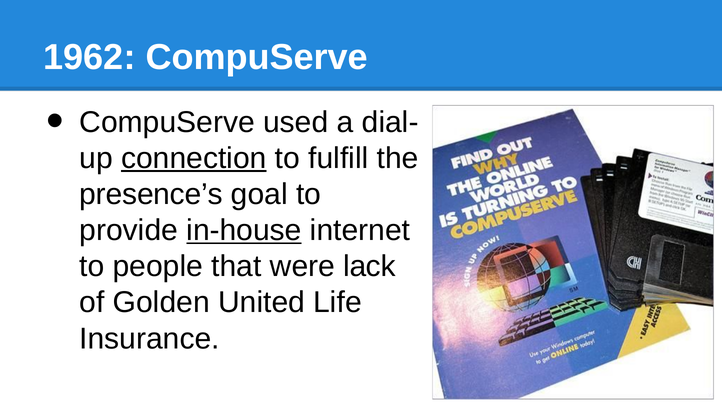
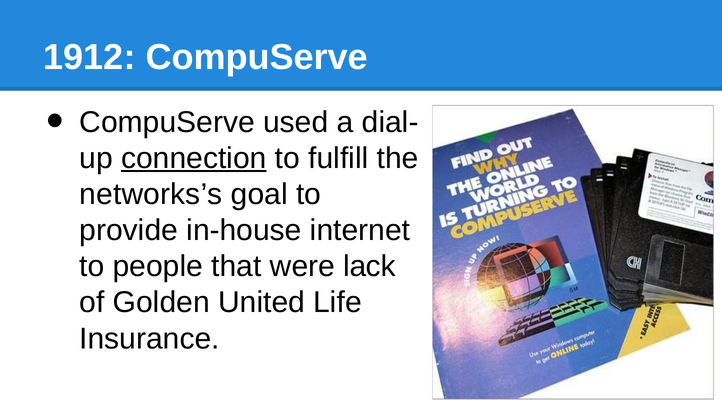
1962: 1962 -> 1912
presence’s: presence’s -> networks’s
in-house underline: present -> none
